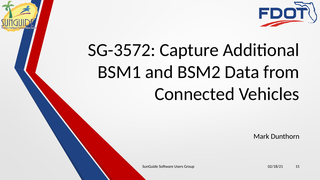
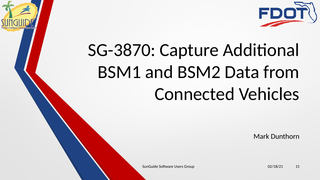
SG-3572: SG-3572 -> SG-3870
